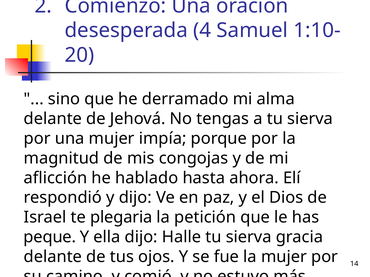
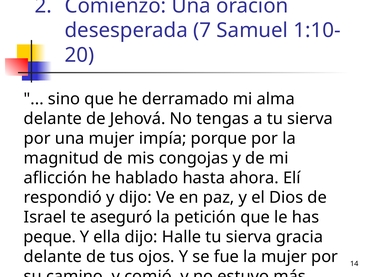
4: 4 -> 7
plegaria: plegaria -> aseguró
